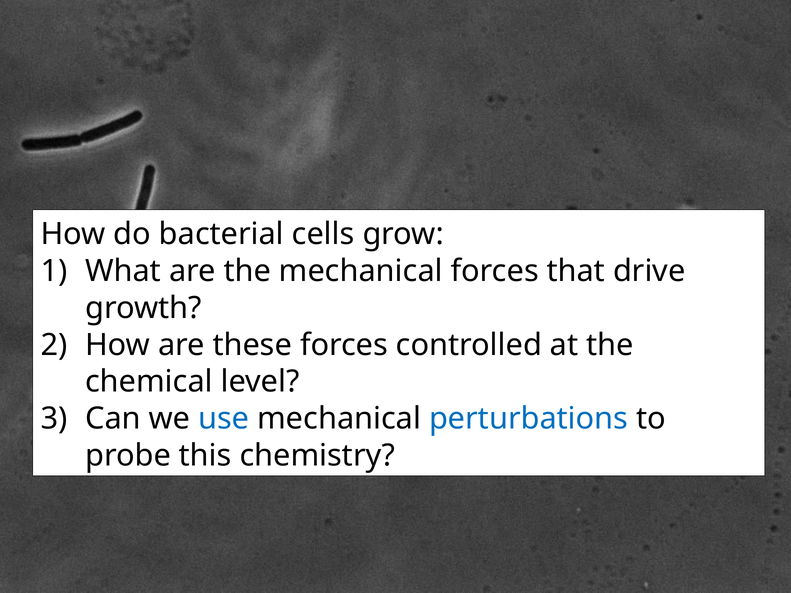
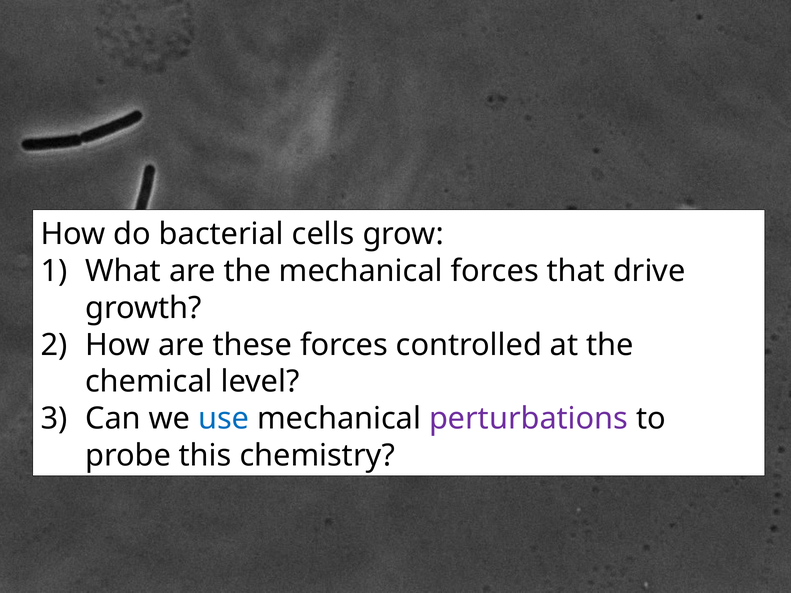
perturbations colour: blue -> purple
